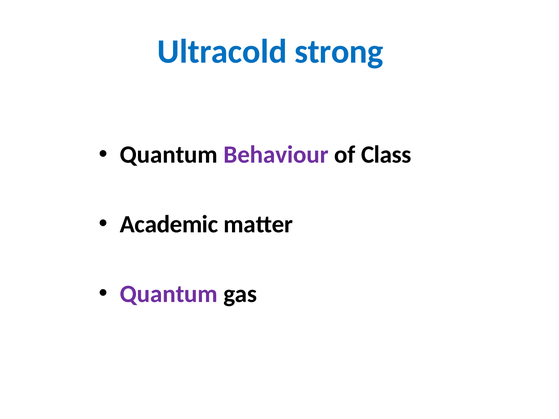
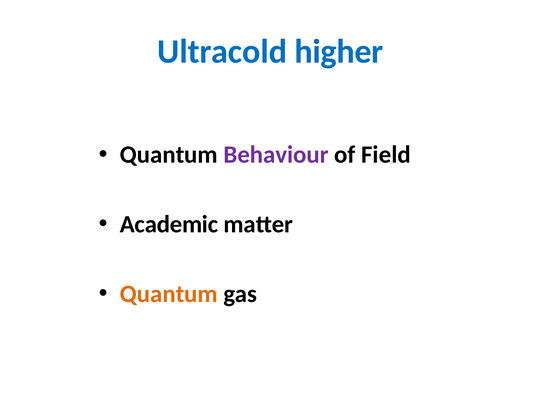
strong: strong -> higher
Class: Class -> Field
Quantum at (169, 294) colour: purple -> orange
